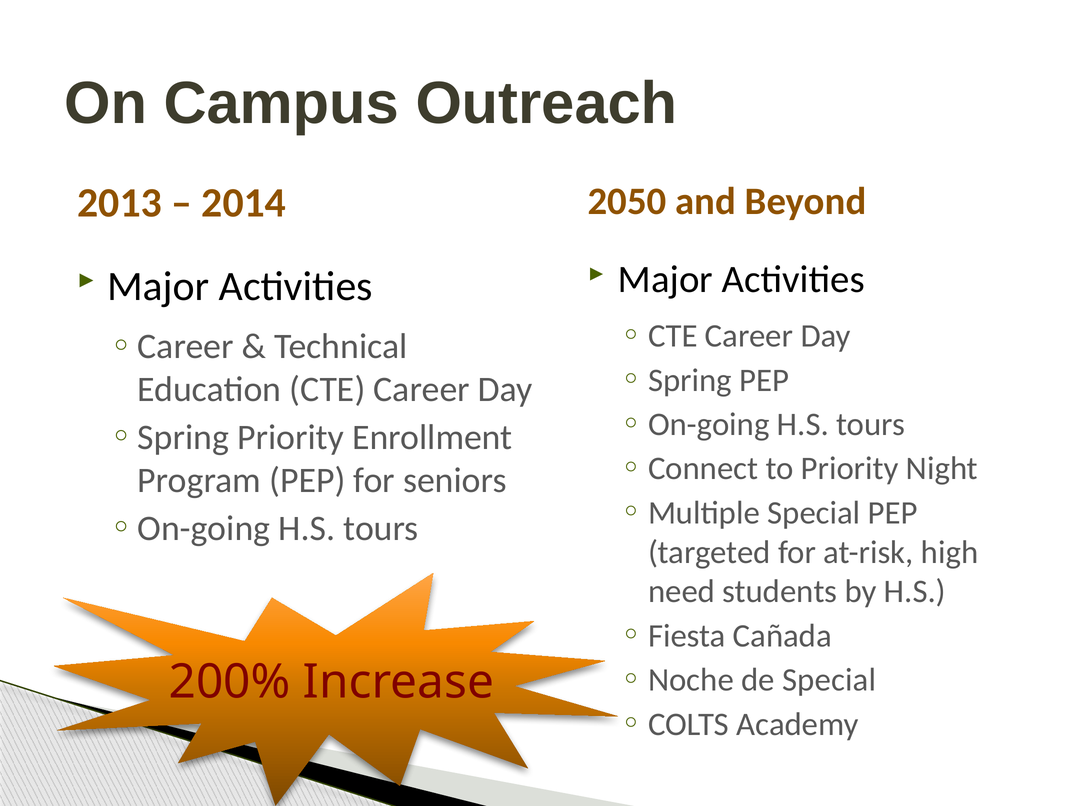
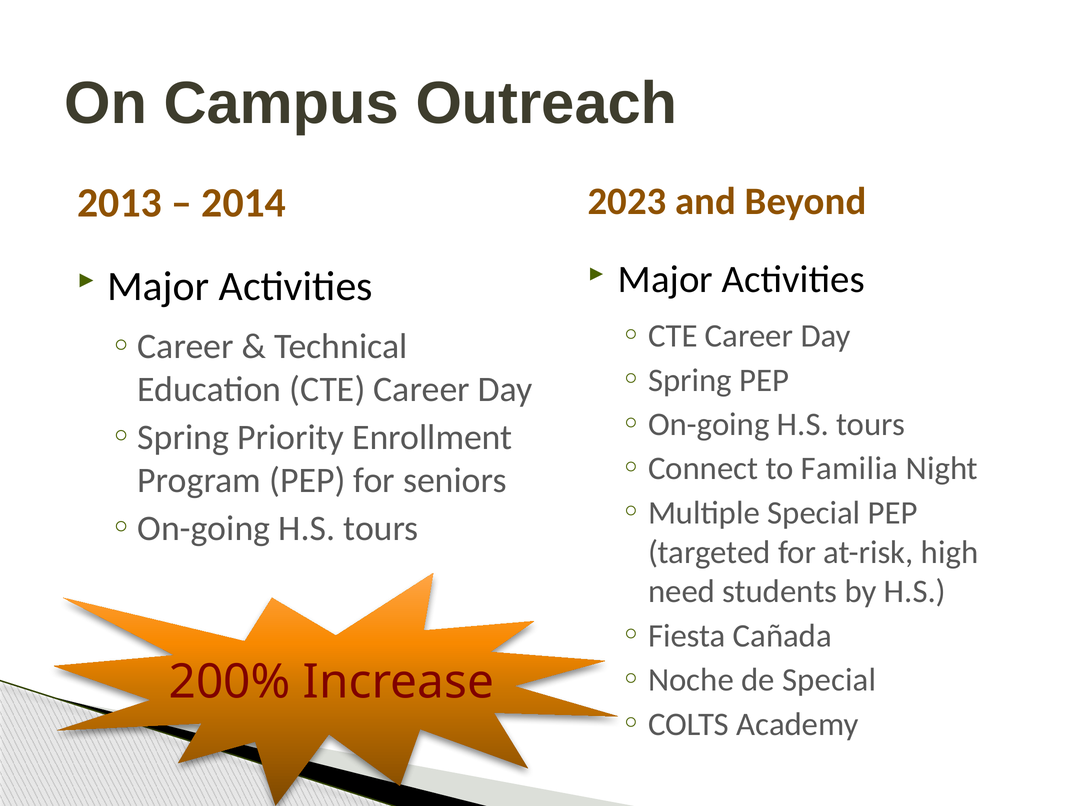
2050: 2050 -> 2023
to Priority: Priority -> Familia
